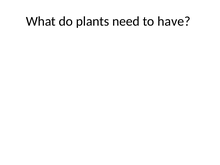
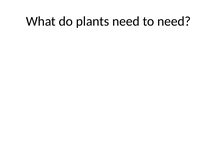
to have: have -> need
